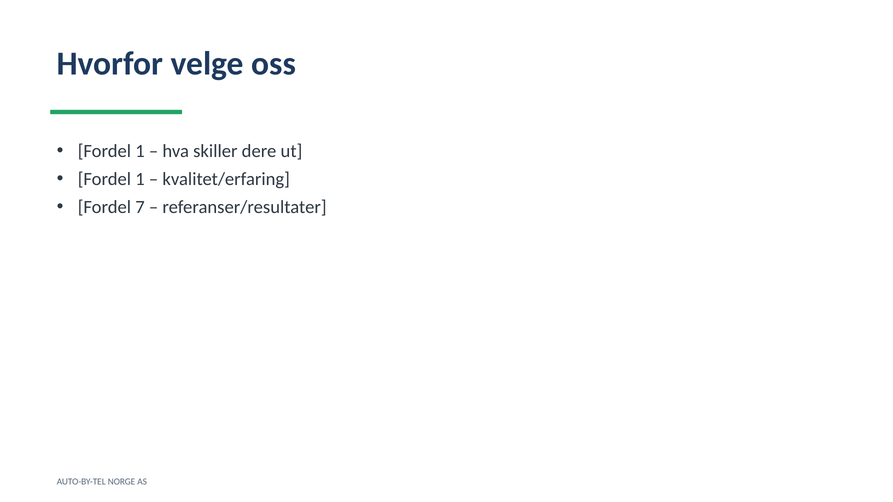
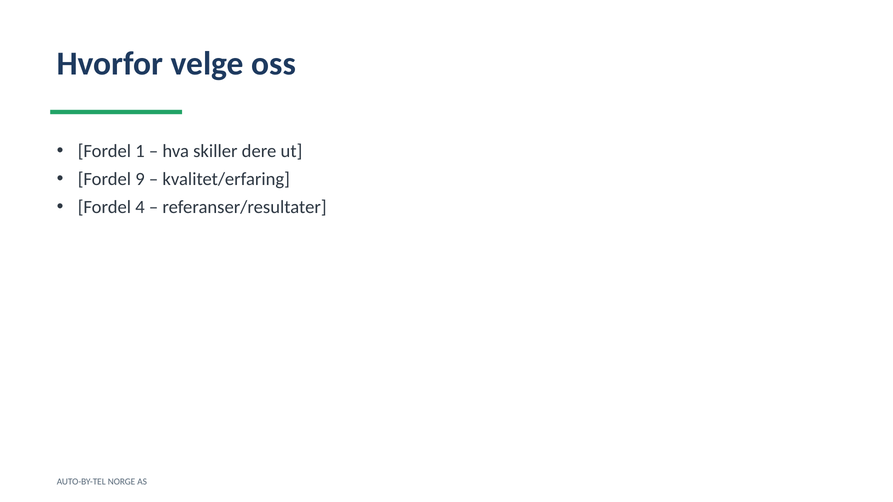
1 at (140, 179): 1 -> 9
7: 7 -> 4
